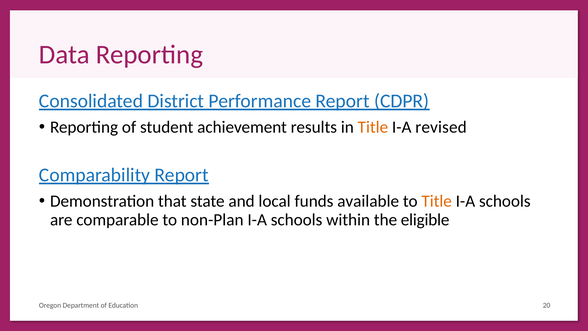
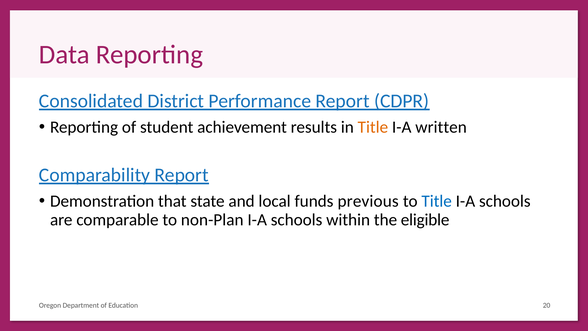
revised: revised -> written
available: available -> previous
Title at (437, 201) colour: orange -> blue
